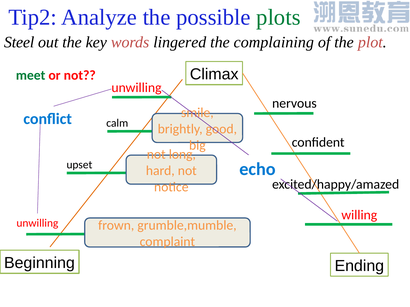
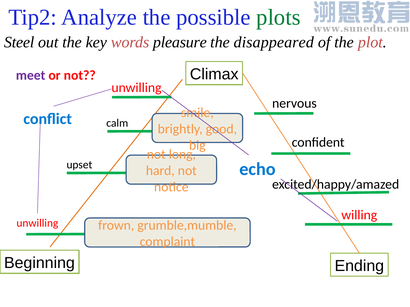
lingered: lingered -> pleasure
complaining: complaining -> disappeared
meet colour: green -> purple
